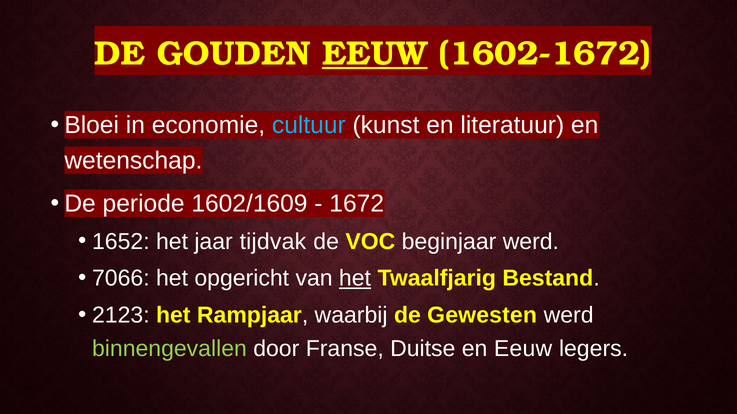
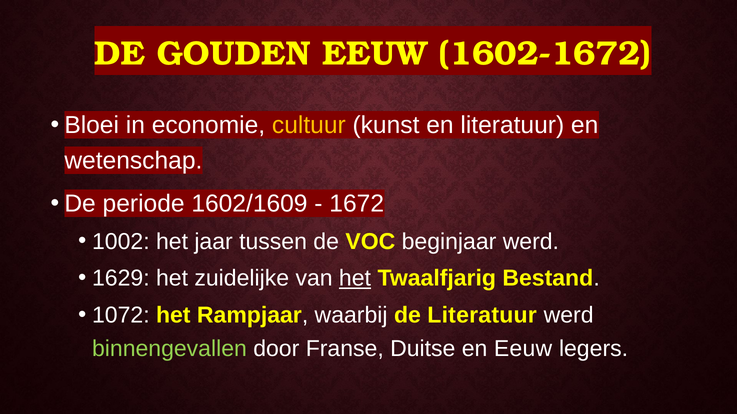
EEUW at (375, 54) underline: present -> none
cultuur colour: light blue -> yellow
1652: 1652 -> 1002
tijdvak: tijdvak -> tussen
7066: 7066 -> 1629
opgericht: opgericht -> zuidelijke
2123: 2123 -> 1072
de Gewesten: Gewesten -> Literatuur
